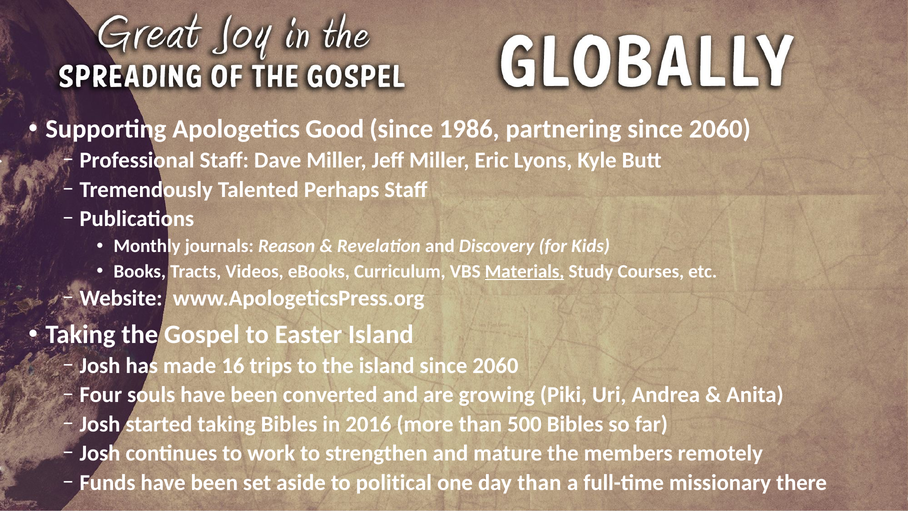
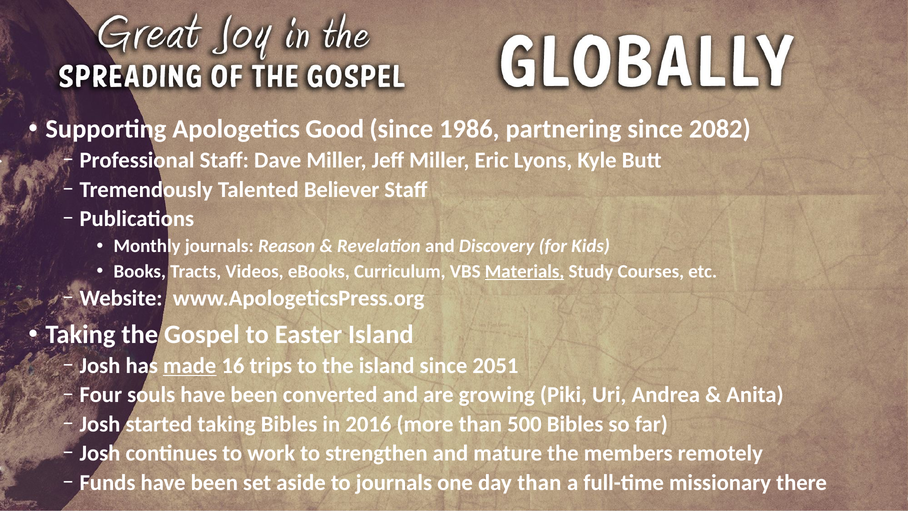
partnering since 2060: 2060 -> 2082
Perhaps: Perhaps -> Believer
made underline: none -> present
island since 2060: 2060 -> 2051
to political: political -> journals
